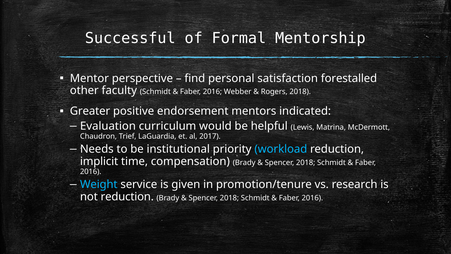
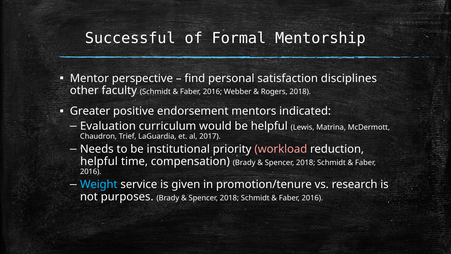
forestalled: forestalled -> disciplines
workload colour: light blue -> pink
implicit at (99, 161): implicit -> helpful
not reduction: reduction -> purposes
